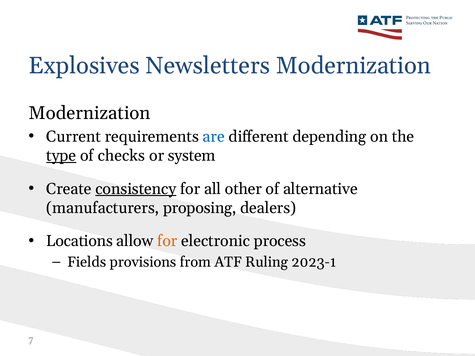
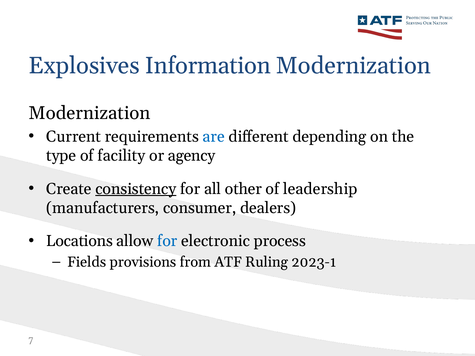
Newsletters: Newsletters -> Information
type underline: present -> none
checks: checks -> facility
system: system -> agency
alternative: alternative -> leadership
proposing: proposing -> consumer
for at (167, 241) colour: orange -> blue
